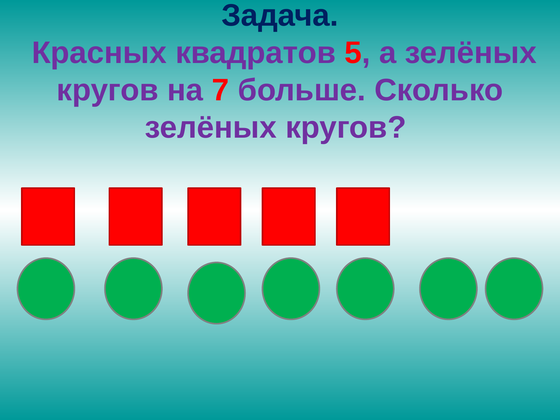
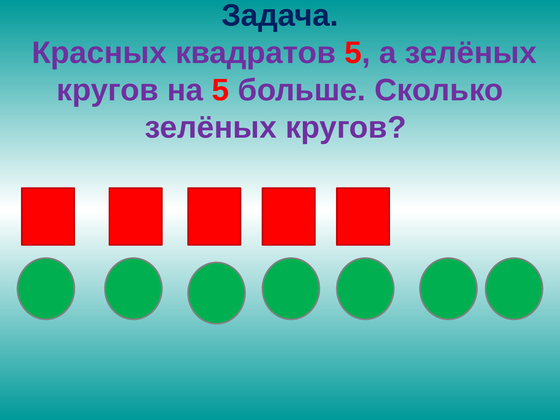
на 7: 7 -> 5
